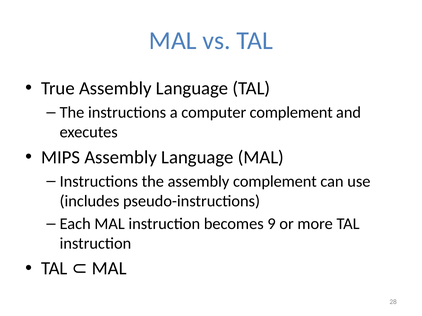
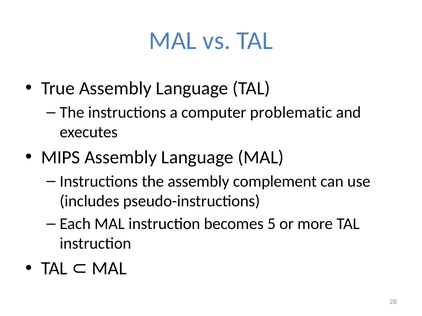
computer complement: complement -> problematic
9: 9 -> 5
